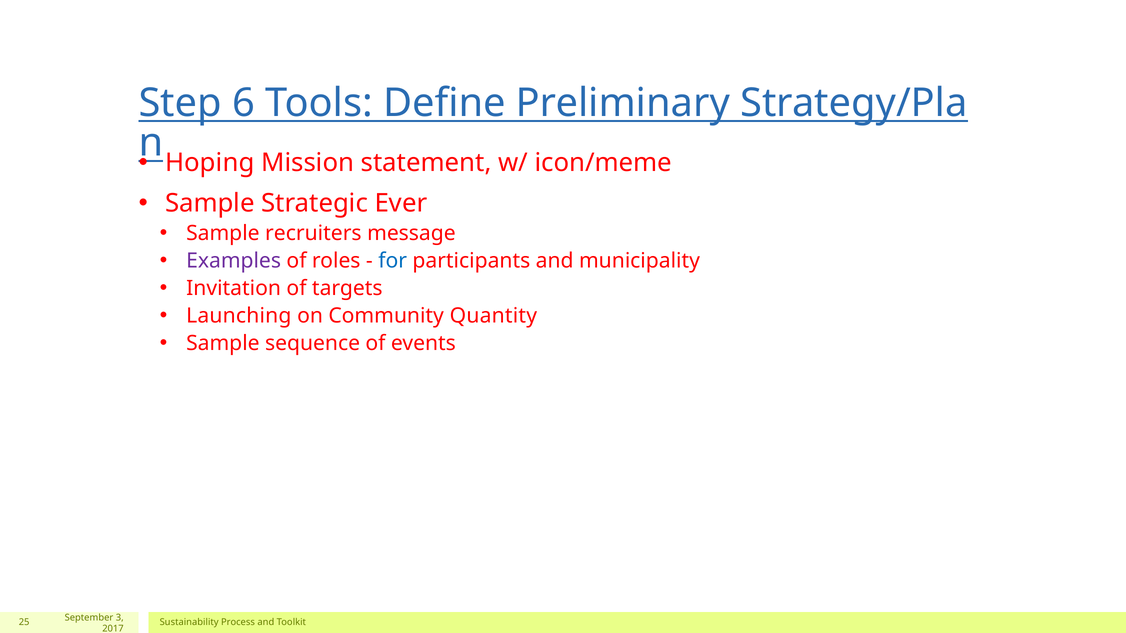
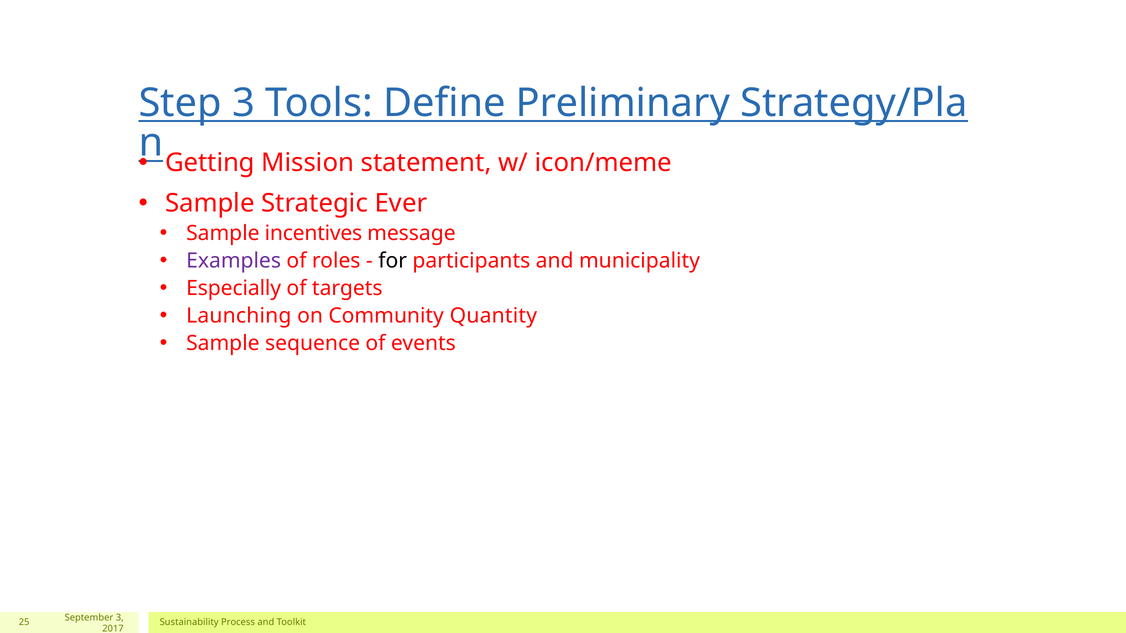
Step 6: 6 -> 3
Hoping: Hoping -> Getting
recruiters: recruiters -> incentives
for colour: blue -> black
Invitation: Invitation -> Especially
